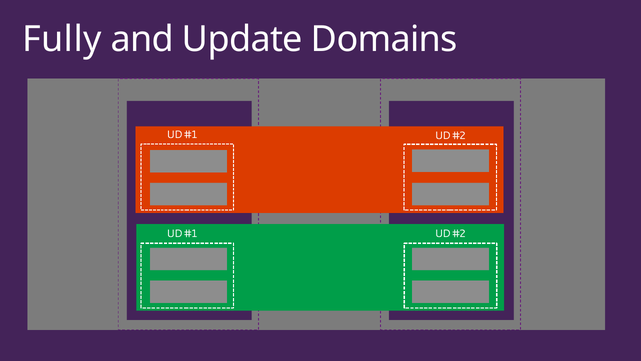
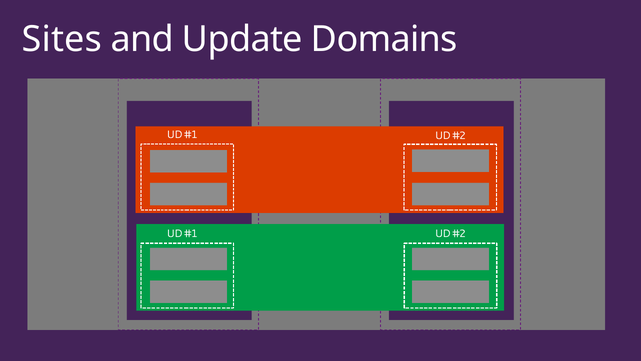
Fully: Fully -> Sites
